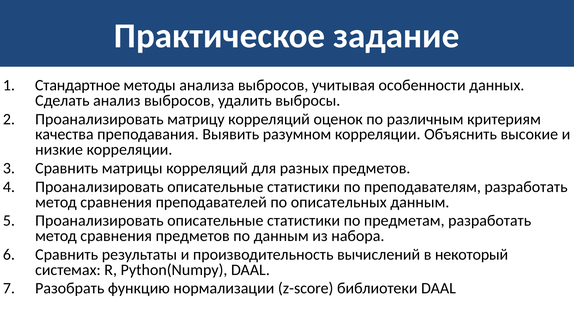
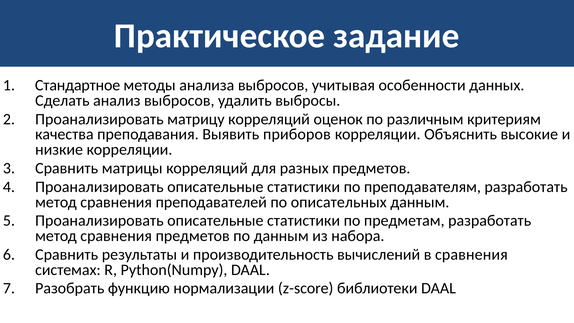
разумном: разумном -> приборов
в некоторый: некоторый -> сравнения
